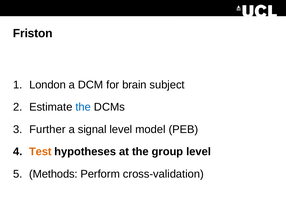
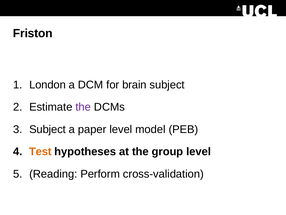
the at (83, 107) colour: blue -> purple
Further at (47, 129): Further -> Subject
signal: signal -> paper
Methods: Methods -> Reading
